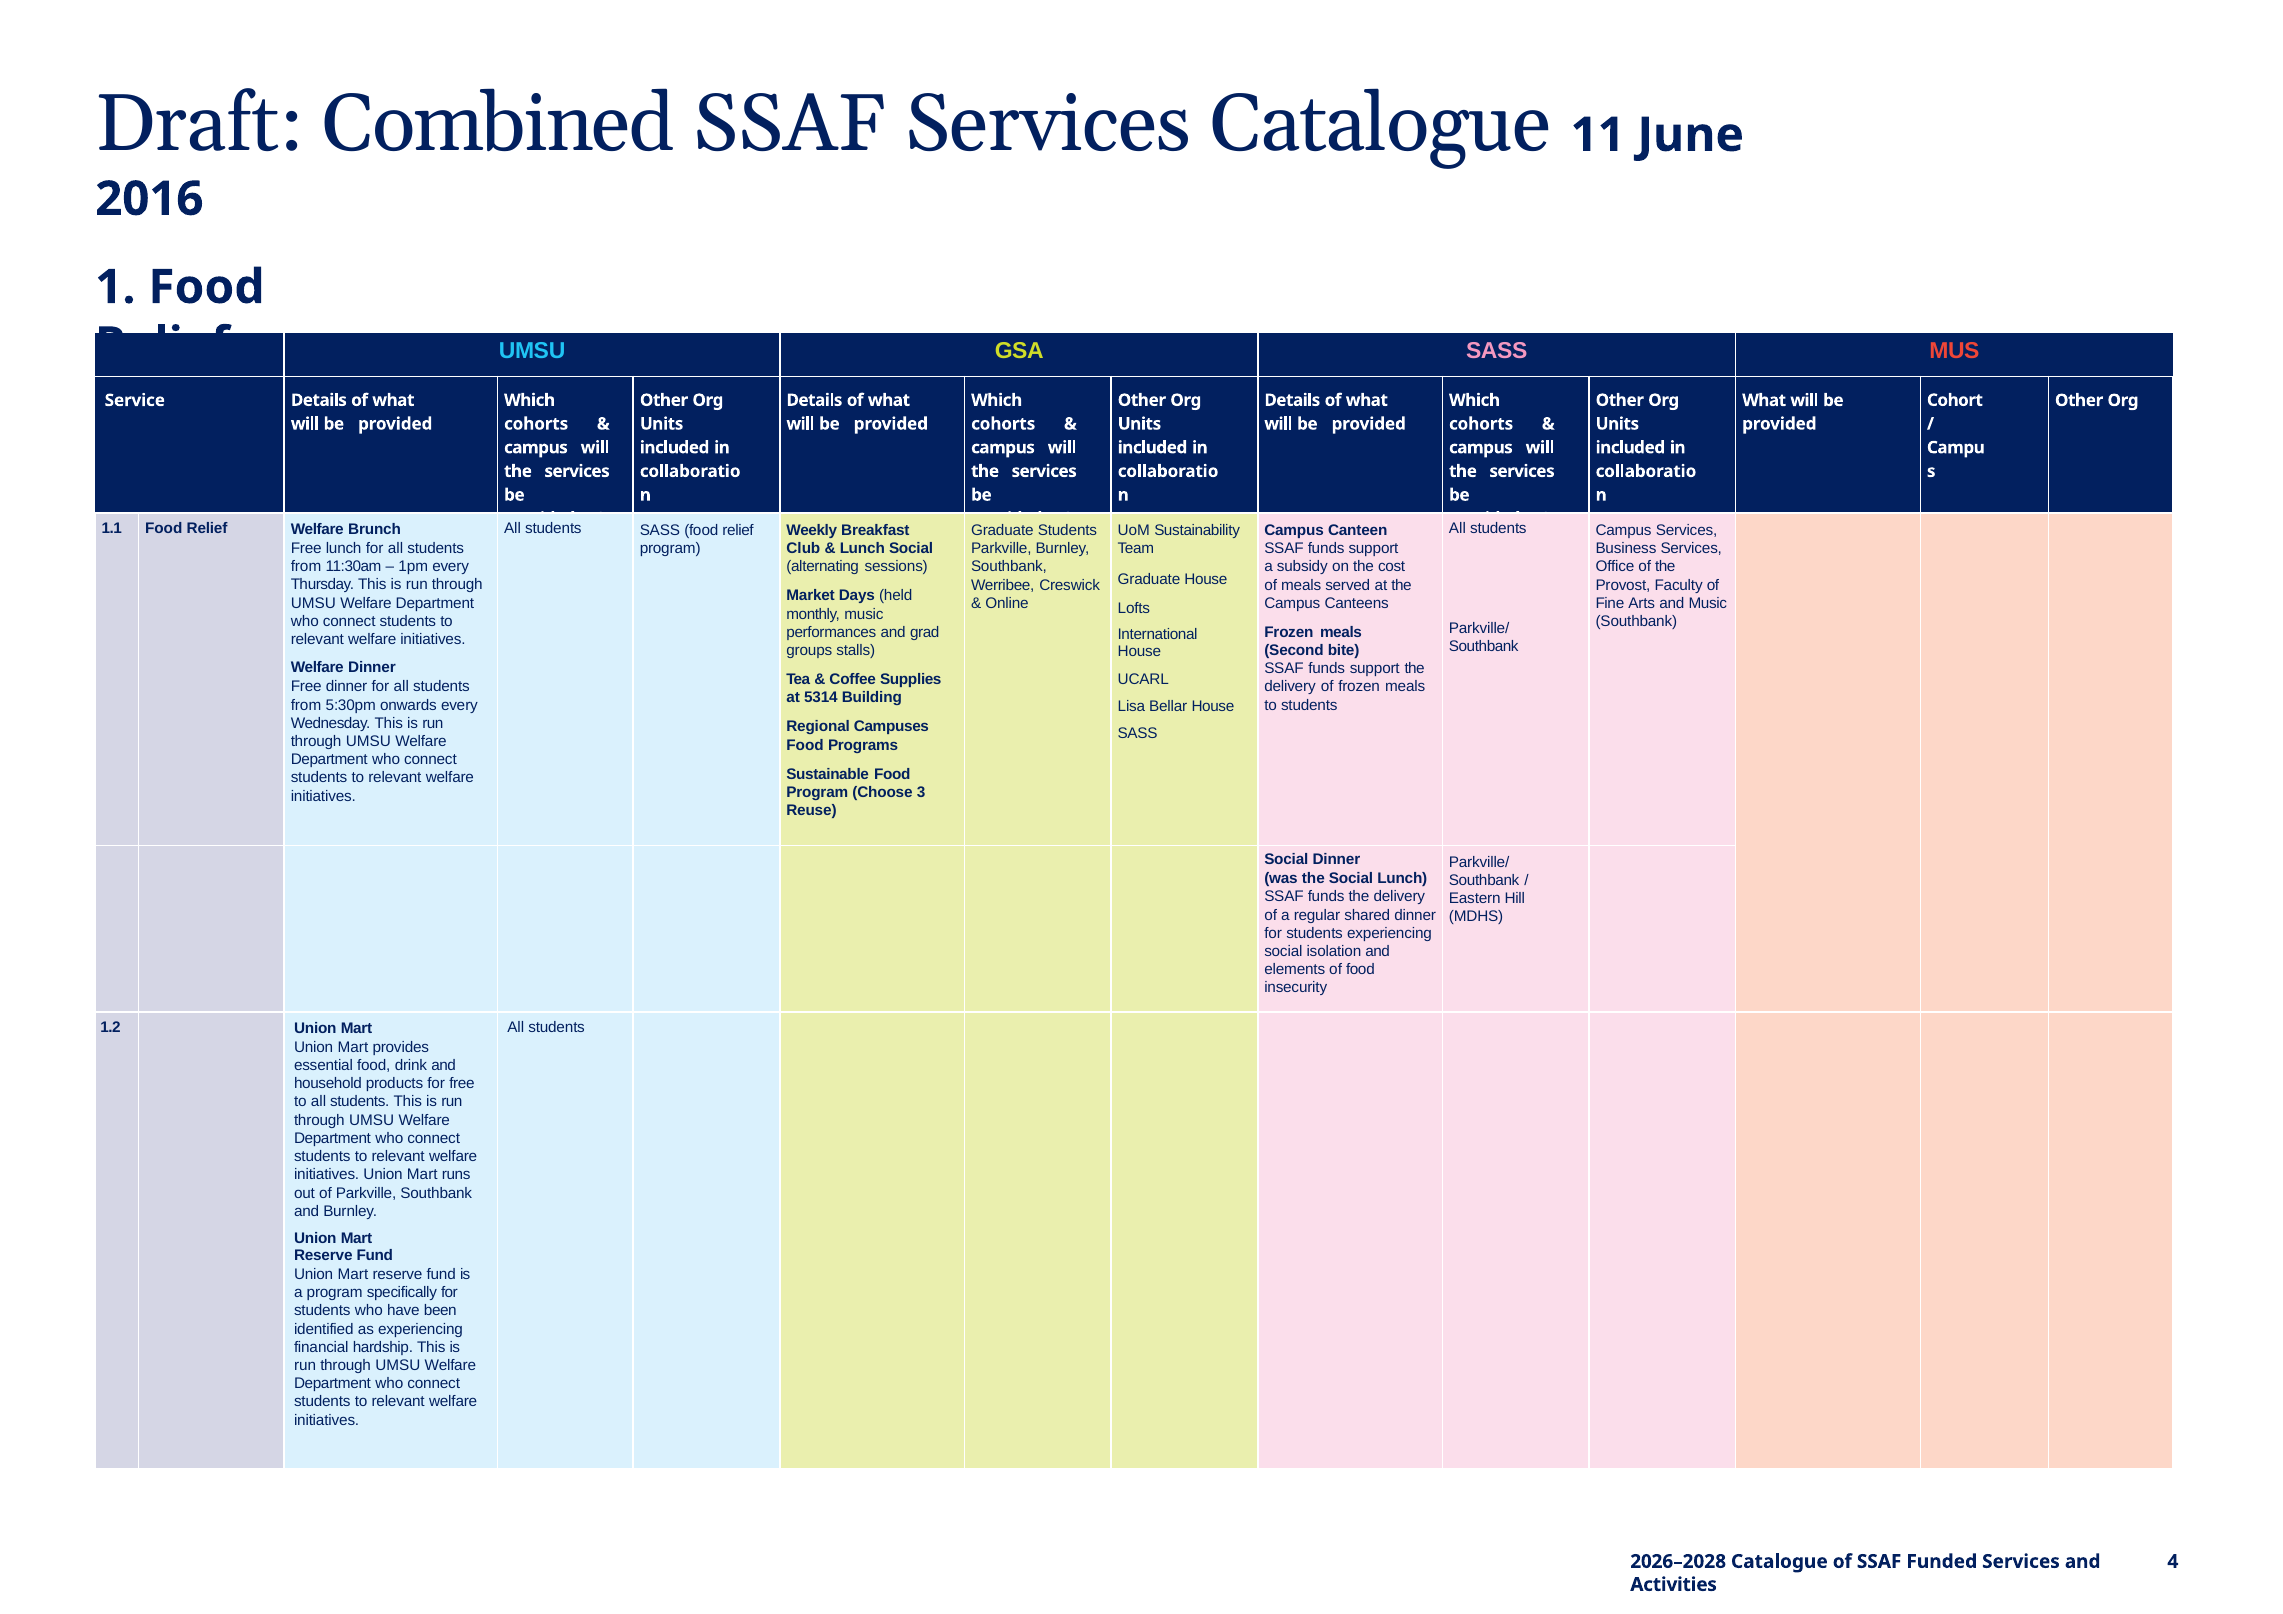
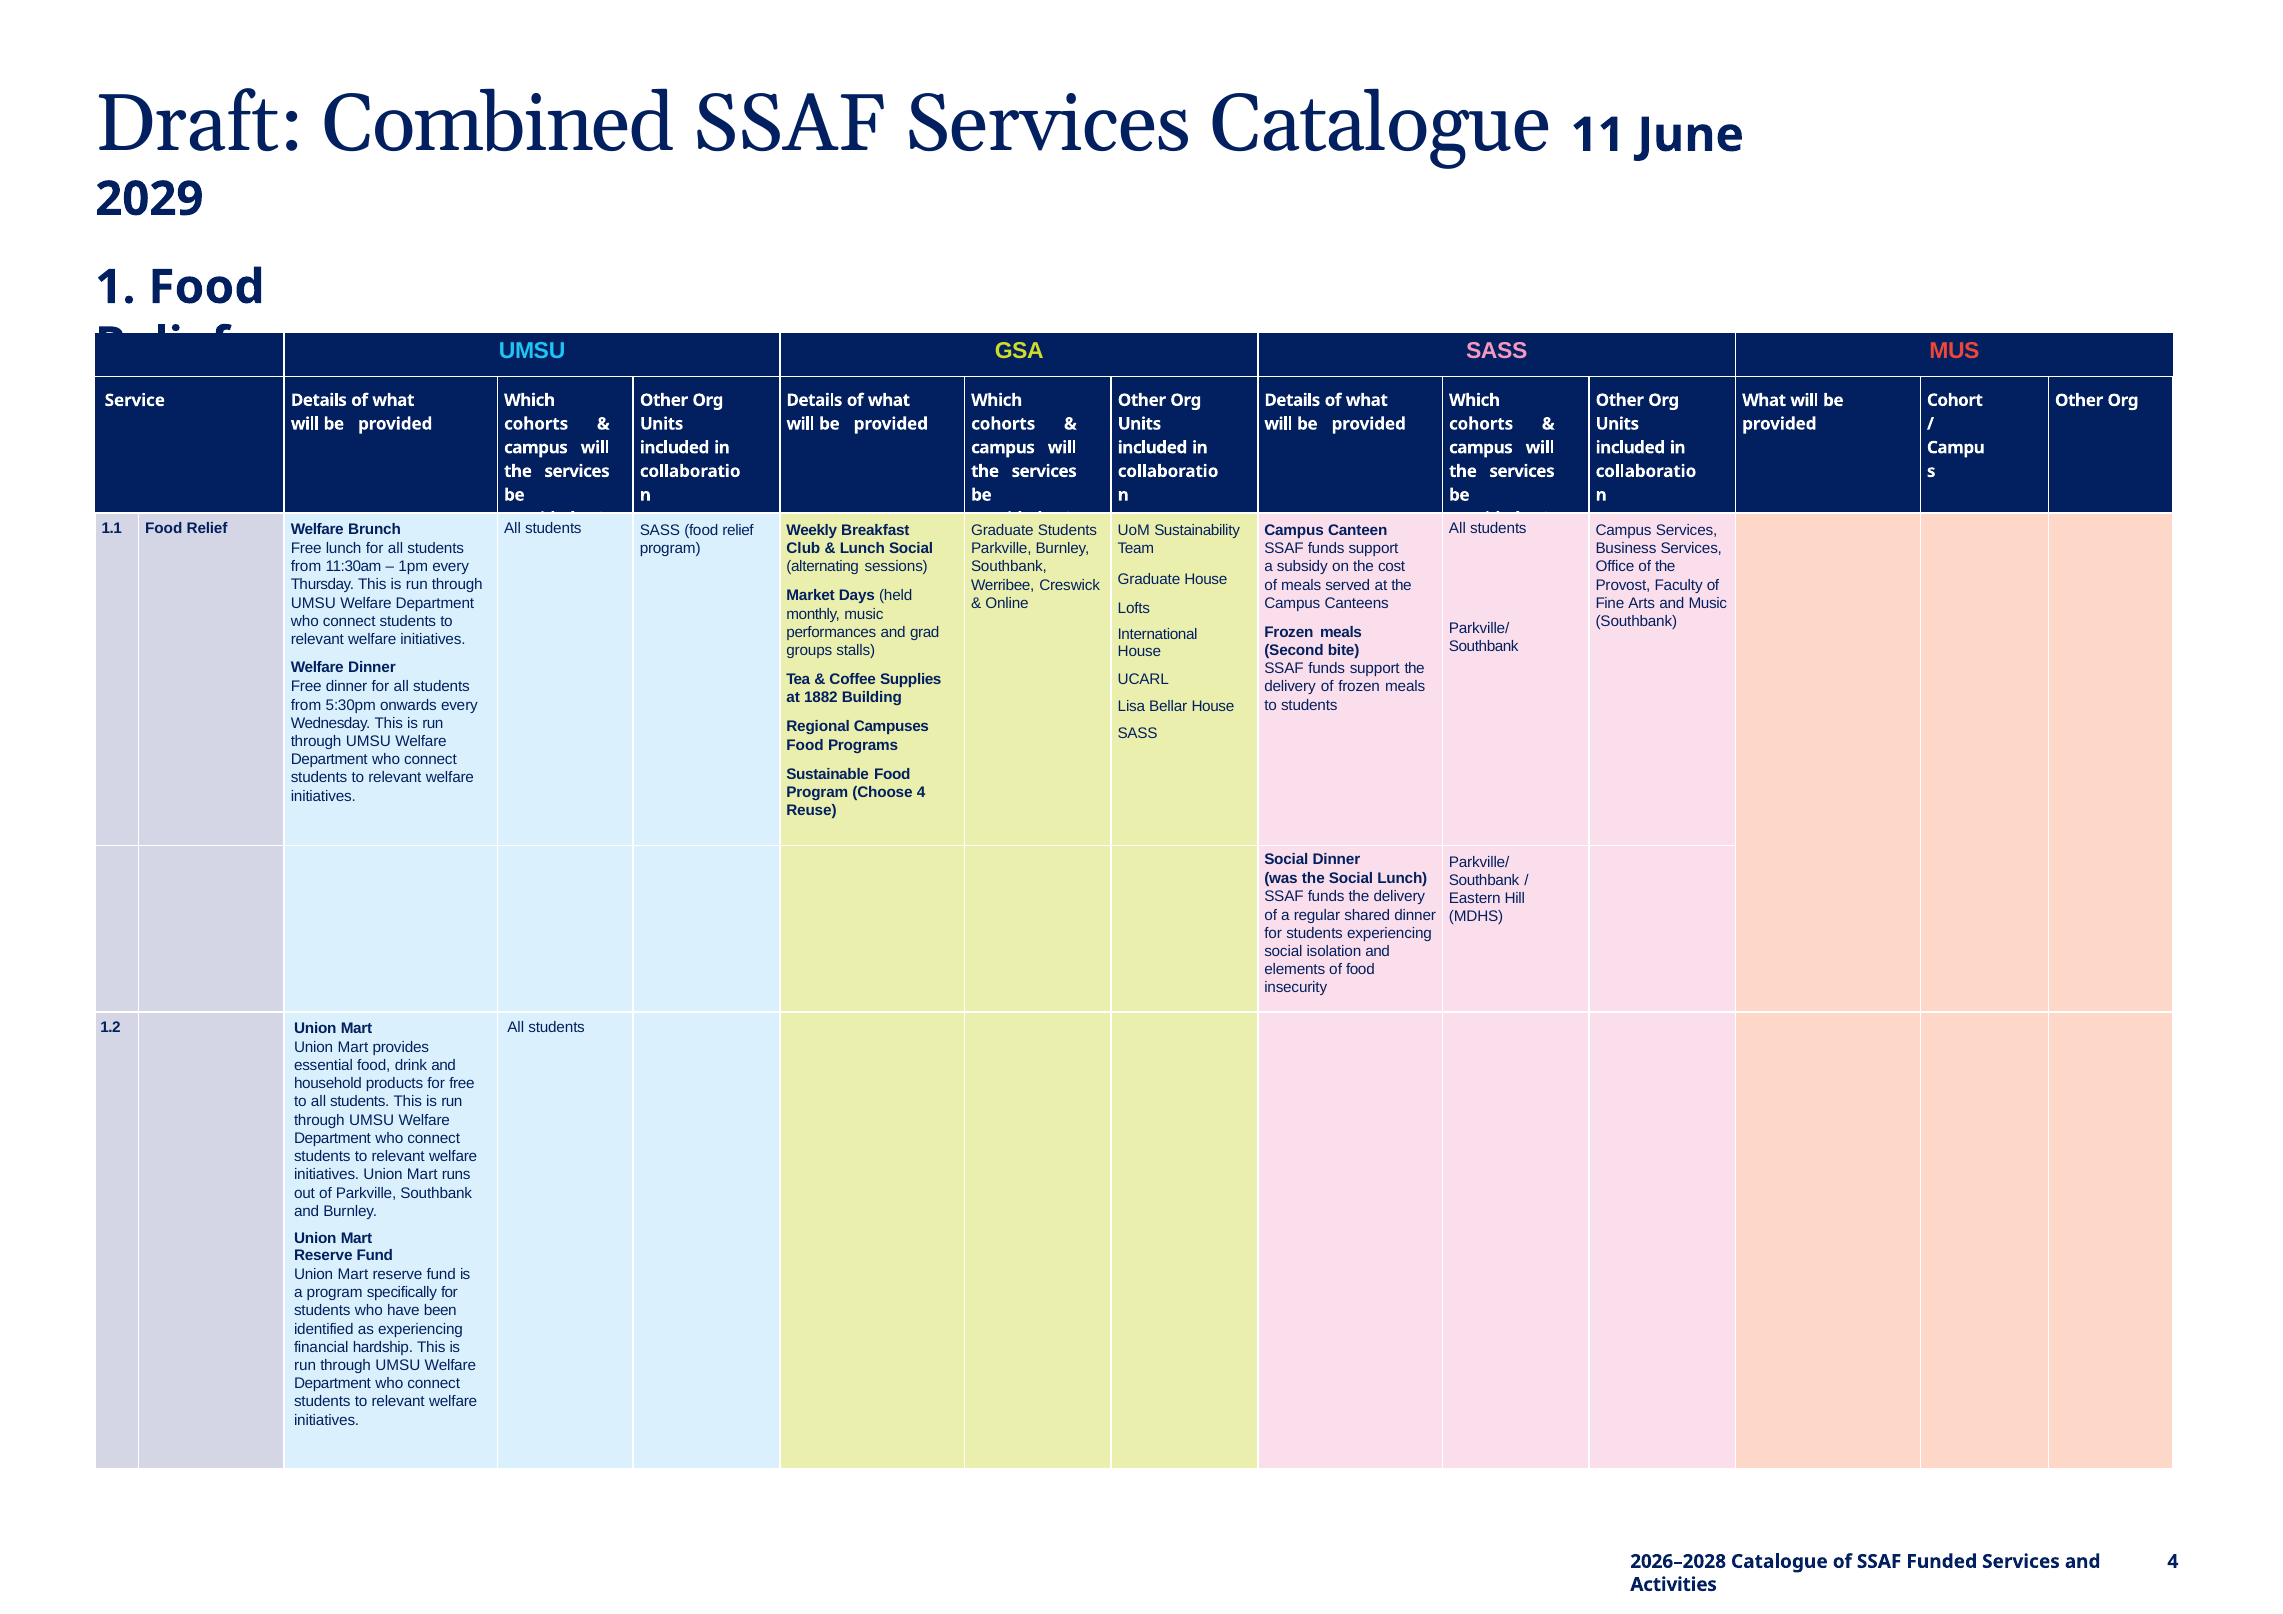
2016: 2016 -> 2029
5314: 5314 -> 1882
Choose 3: 3 -> 4
